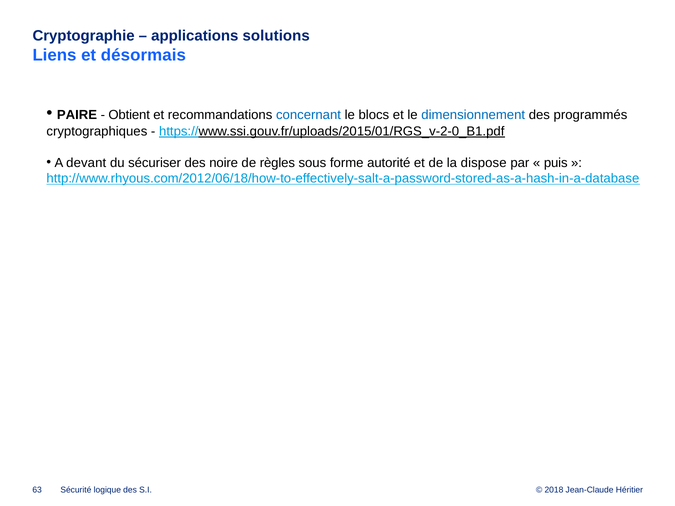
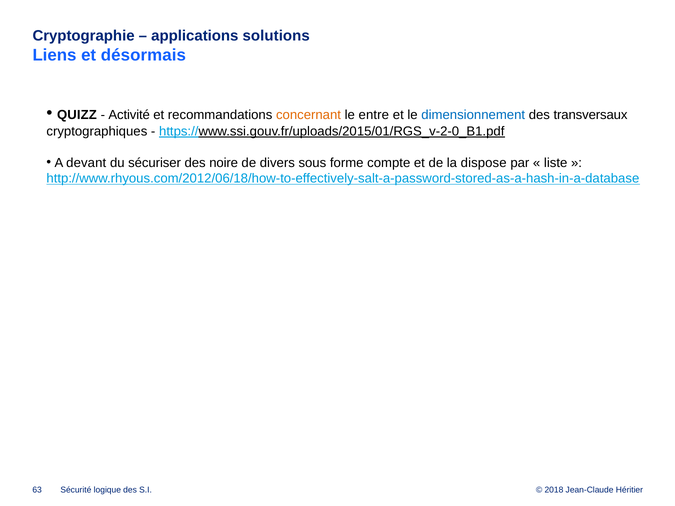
PAIRE: PAIRE -> QUIZZ
Obtient: Obtient -> Activité
concernant colour: blue -> orange
blocs: blocs -> entre
programmés: programmés -> transversaux
règles: règles -> divers
autorité: autorité -> compte
puis: puis -> liste
